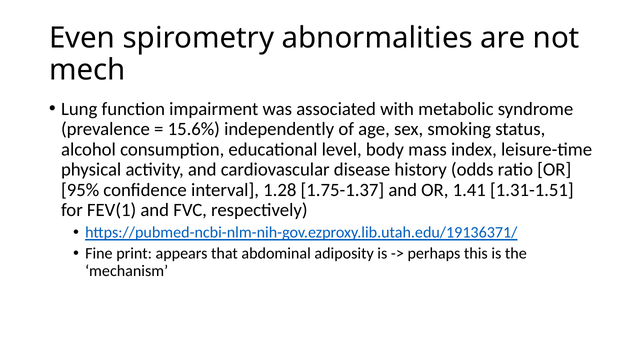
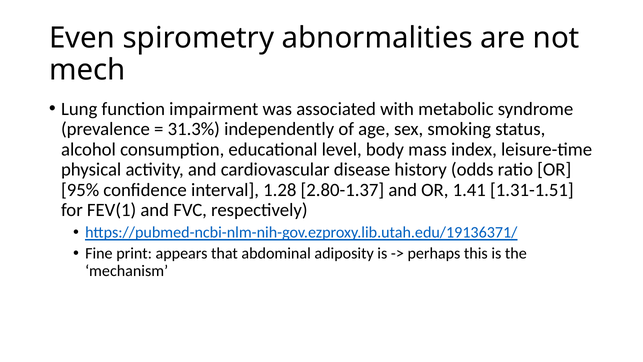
15.6%: 15.6% -> 31.3%
1.75-1.37: 1.75-1.37 -> 2.80-1.37
